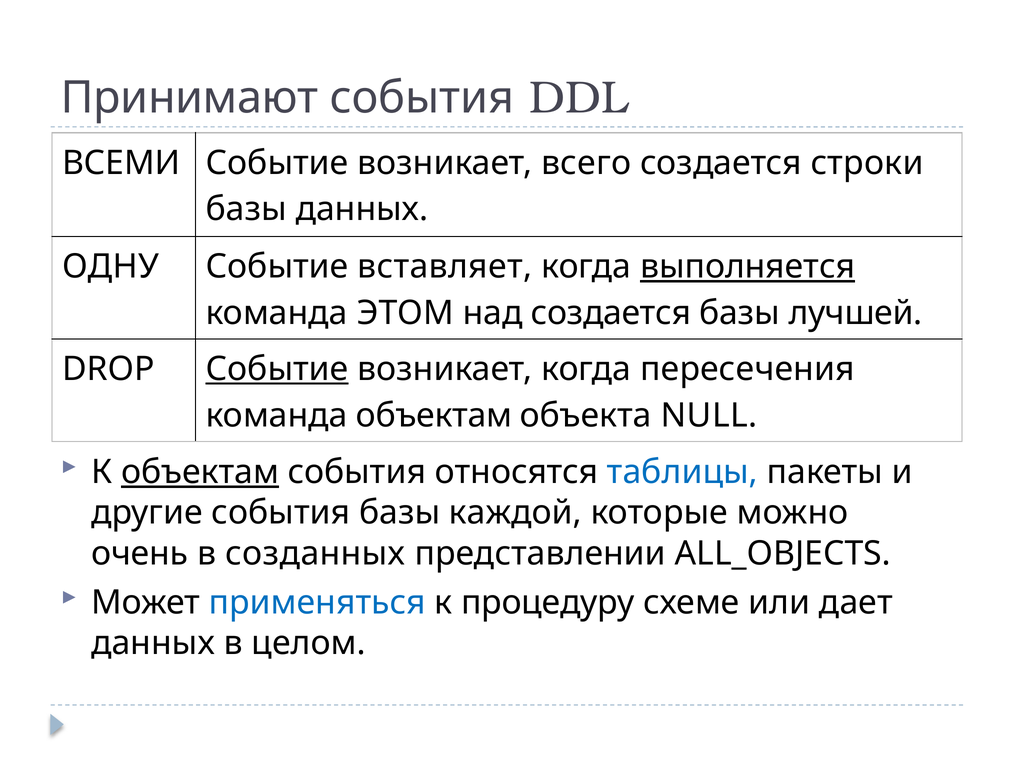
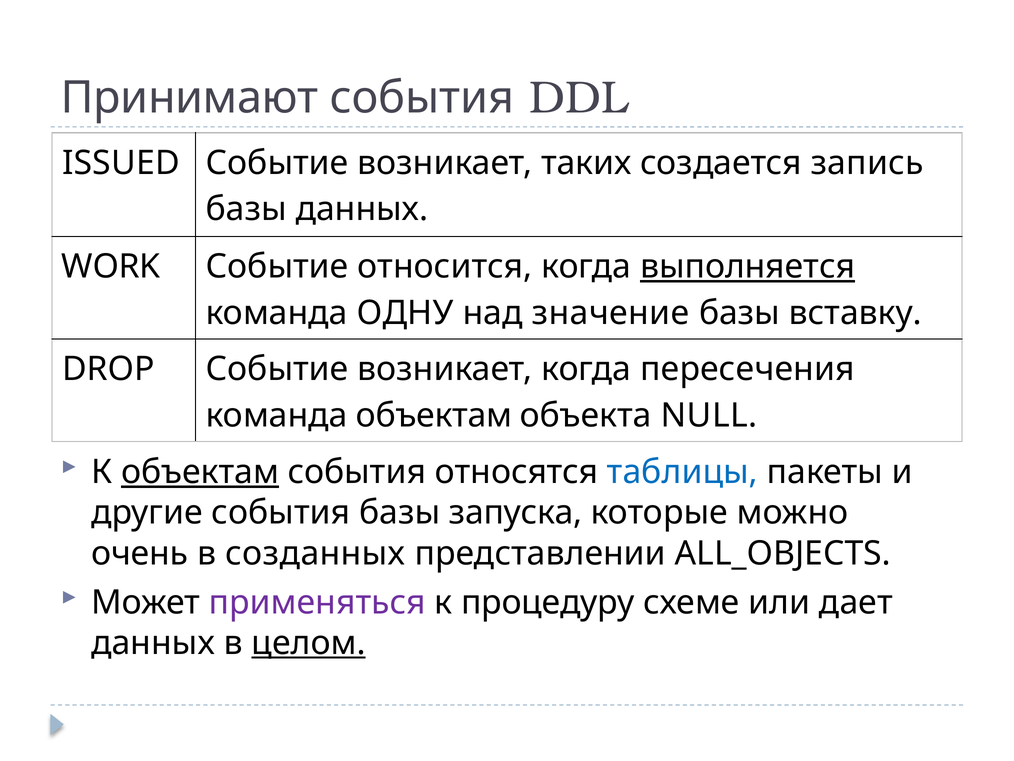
ВСЕМИ: ВСЕМИ -> ISSUED
всего: всего -> таких
строки: строки -> запись
ОДНУ: ОДНУ -> WORK
вставляет: вставляет -> относится
ЭТОМ: ЭТОМ -> ОДНУ
над создается: создается -> значение
лучшей: лучшей -> вставку
Событие at (277, 369) underline: present -> none
каждой: каждой -> запуска
применяться colour: blue -> purple
целом underline: none -> present
